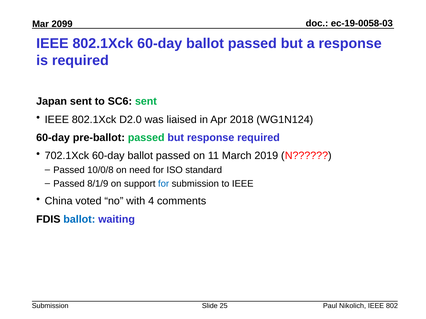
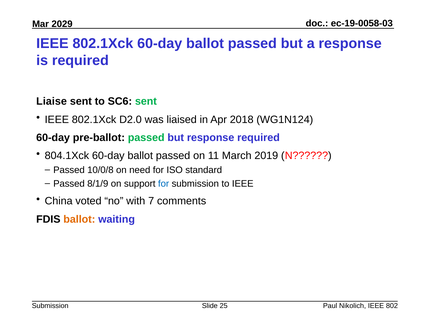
2099: 2099 -> 2029
Japan: Japan -> Liaise
702.1Xck: 702.1Xck -> 804.1Xck
4: 4 -> 7
ballot at (79, 220) colour: blue -> orange
